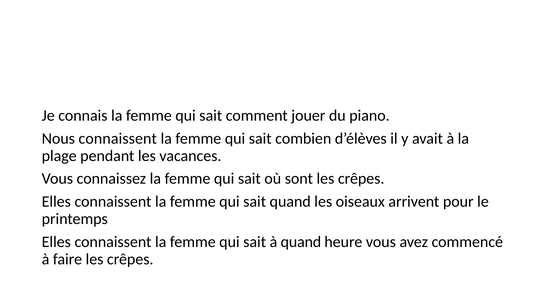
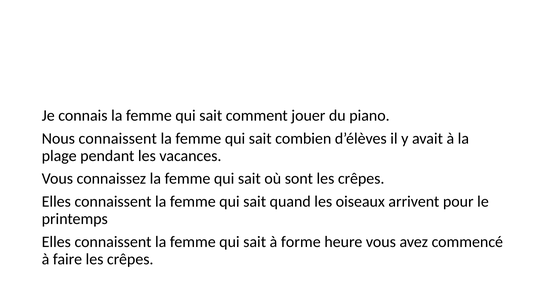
à quand: quand -> forme
